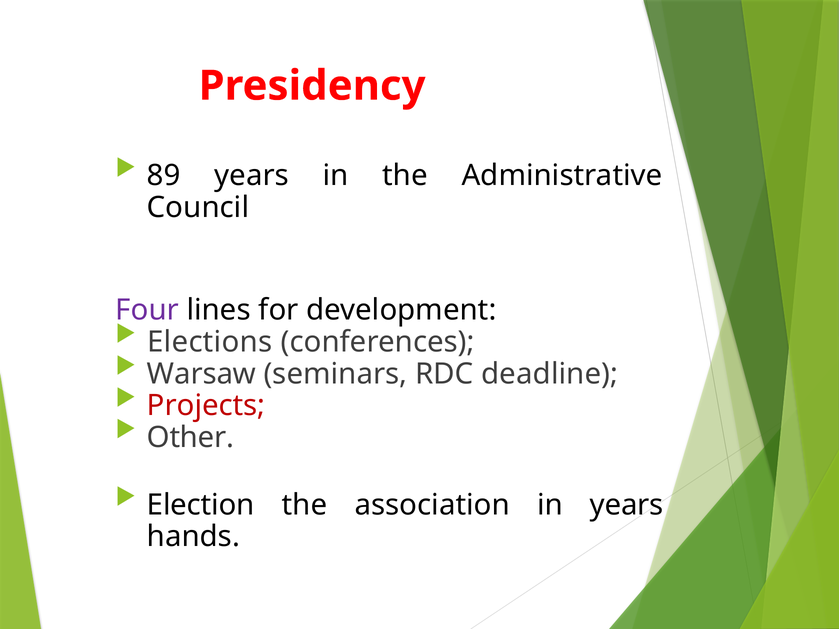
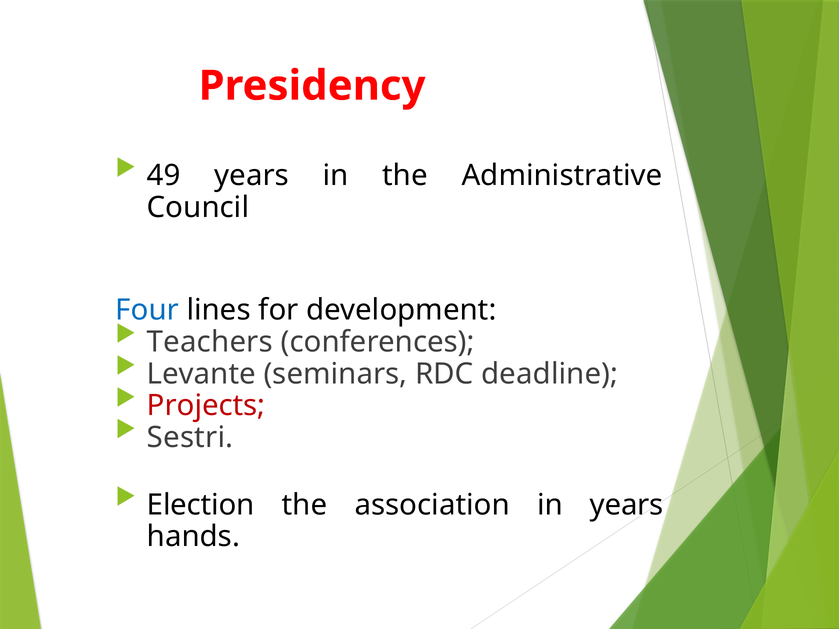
89: 89 -> 49
Four colour: purple -> blue
Elections: Elections -> Teachers
Warsaw: Warsaw -> Levante
Other: Other -> Sestri
